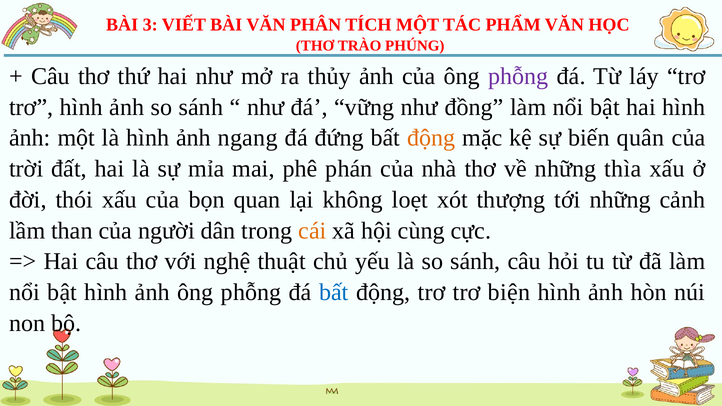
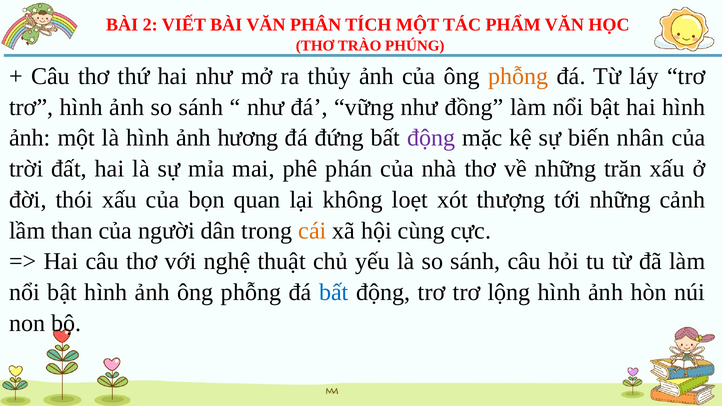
3: 3 -> 2
phỗng at (518, 76) colour: purple -> orange
ngang: ngang -> hương
động at (431, 138) colour: orange -> purple
quân: quân -> nhân
thìa: thìa -> trăn
biện: biện -> lộng
